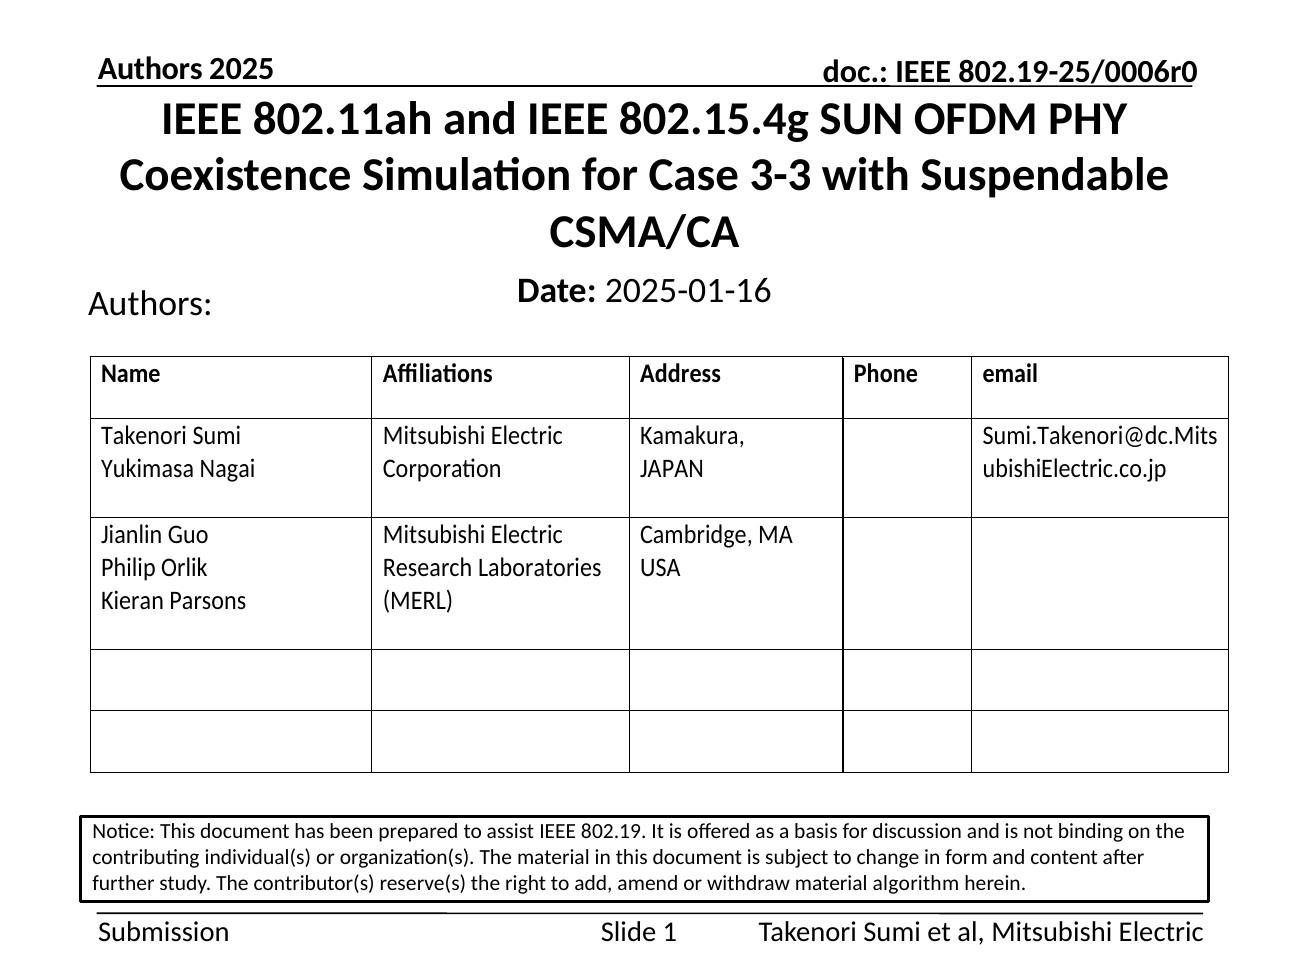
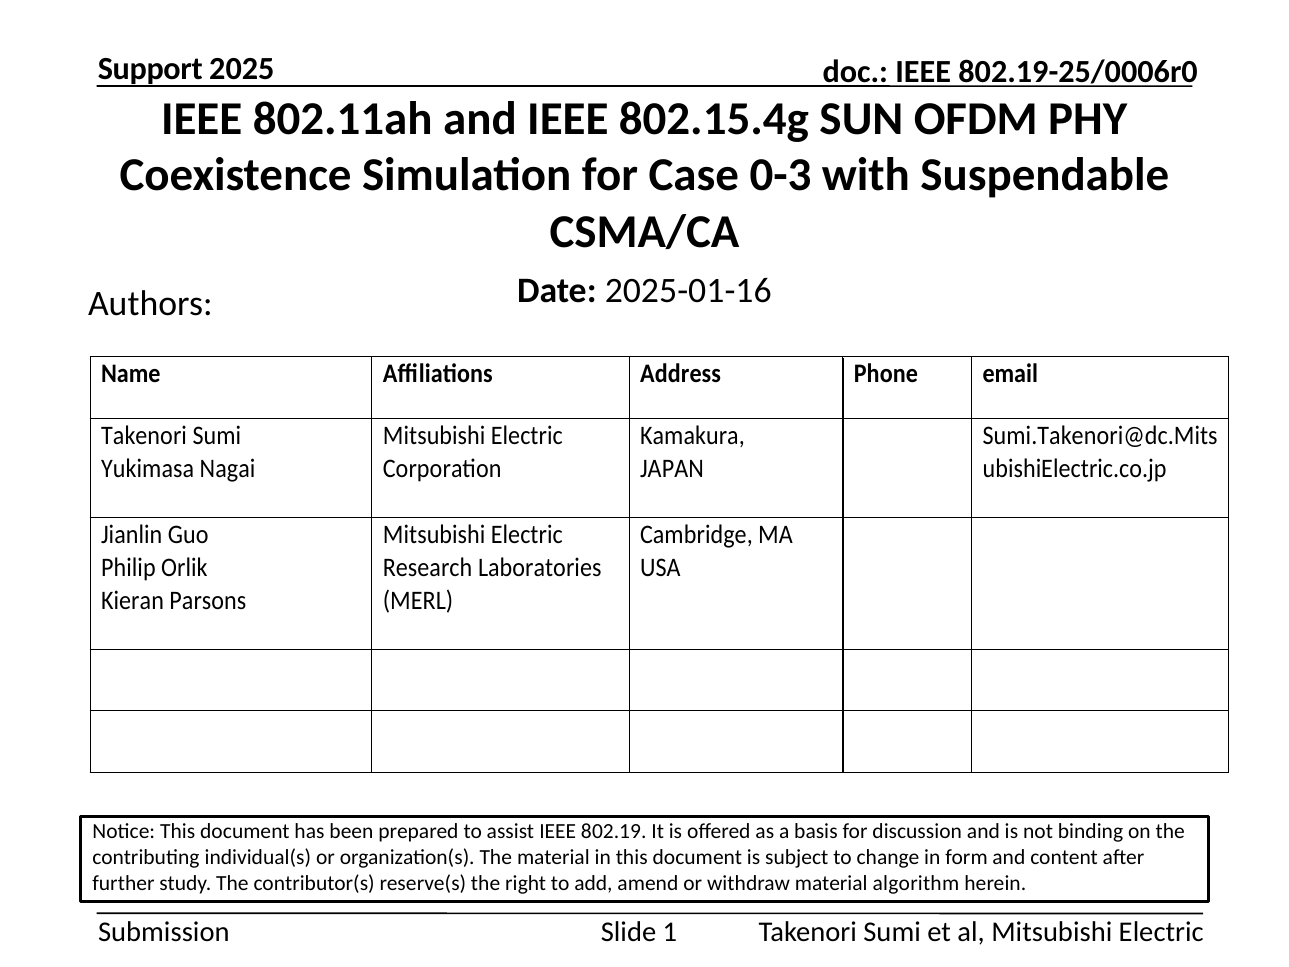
Authors at (150, 68): Authors -> Support
3-3: 3-3 -> 0-3
